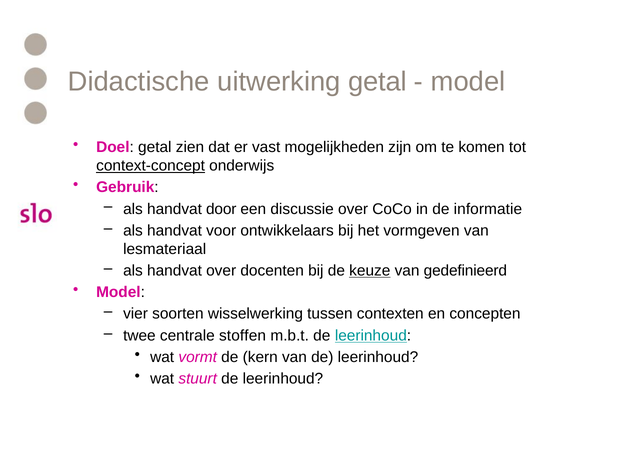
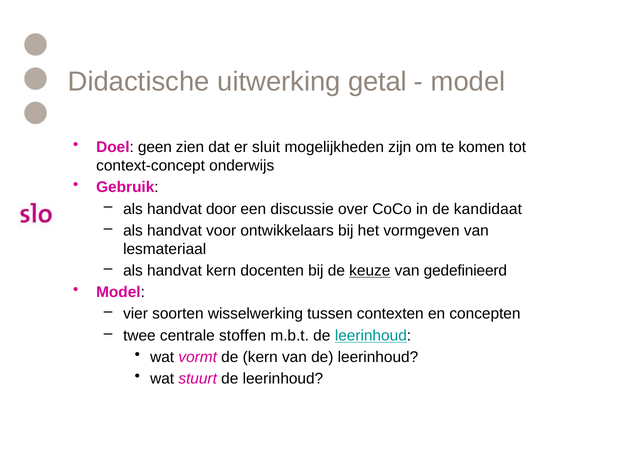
Doel getal: getal -> geen
vast: vast -> sluit
context-concept underline: present -> none
informatie: informatie -> kandidaat
handvat over: over -> kern
